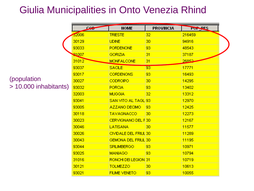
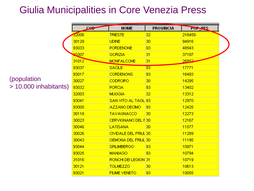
Onto: Onto -> Core
Rhind: Rhind -> Press
